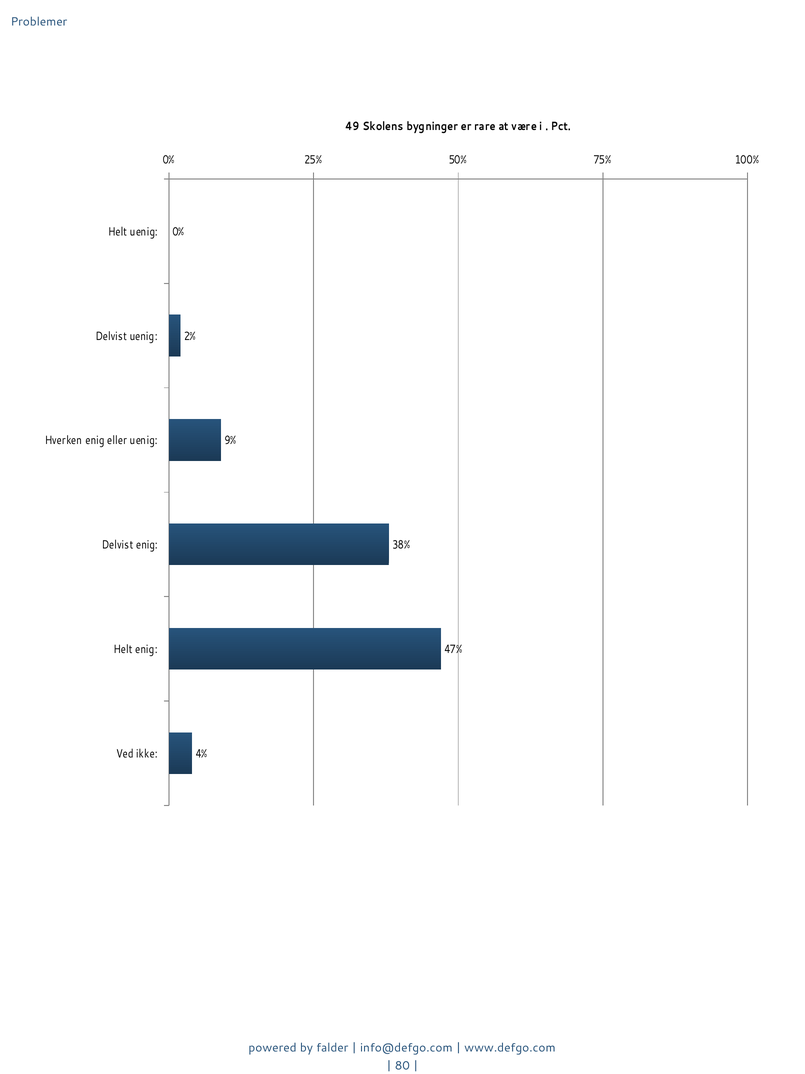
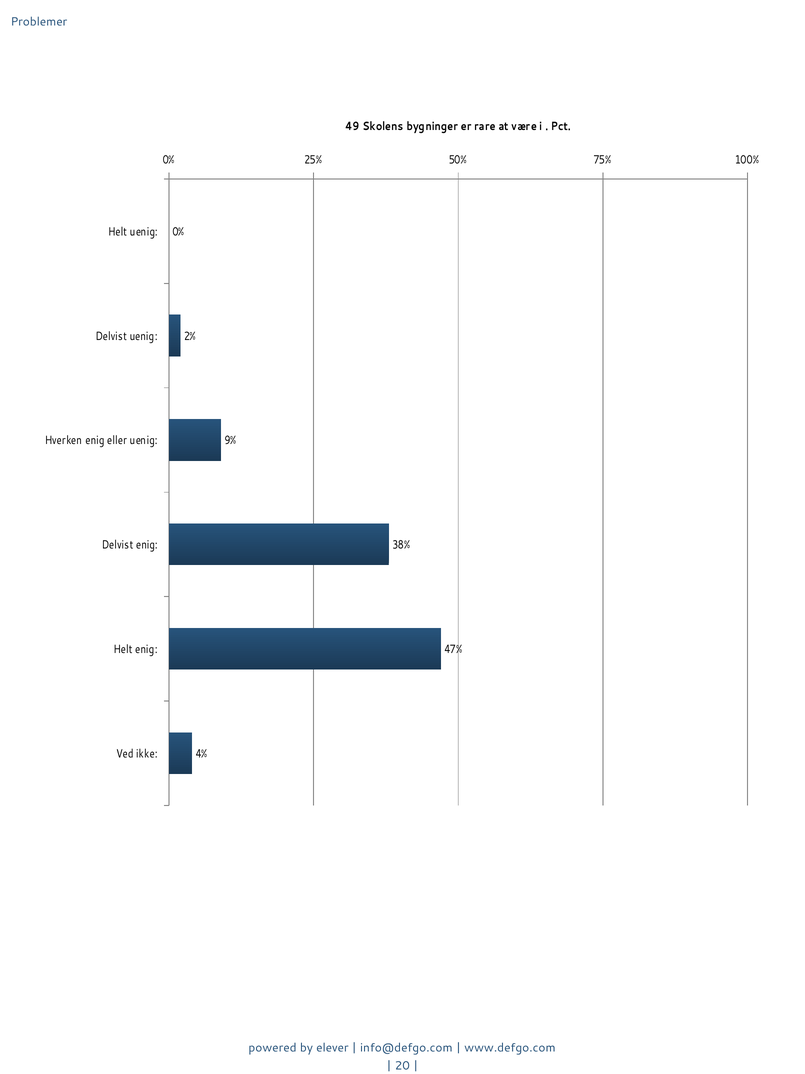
falder: falder -> elever
80: 80 -> 20
